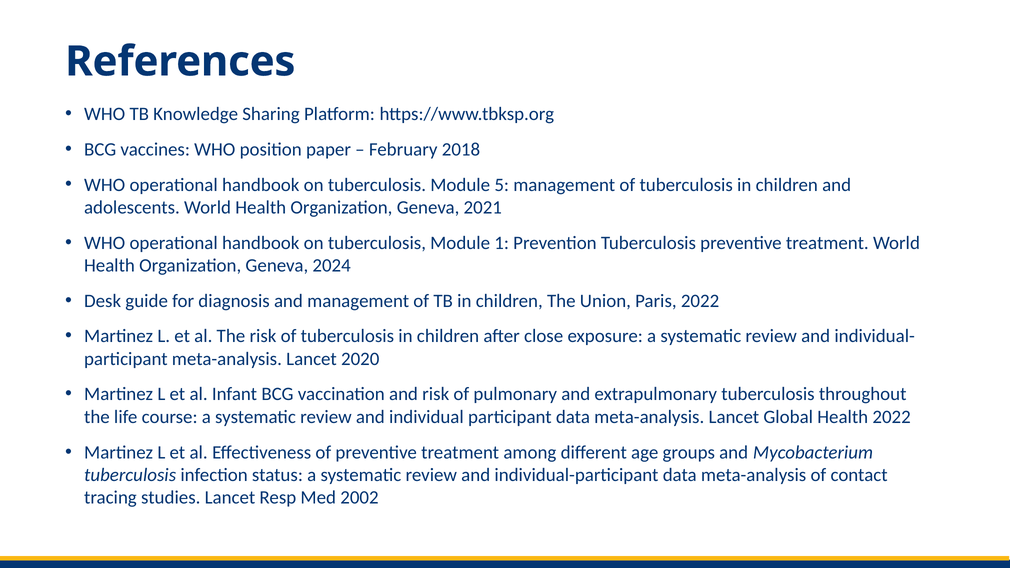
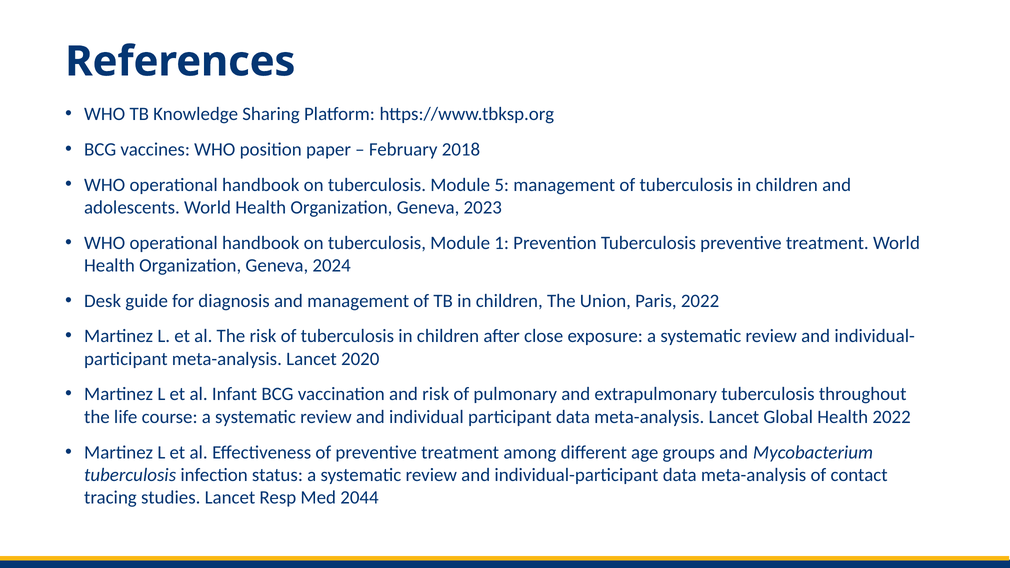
2021: 2021 -> 2023
2002: 2002 -> 2044
